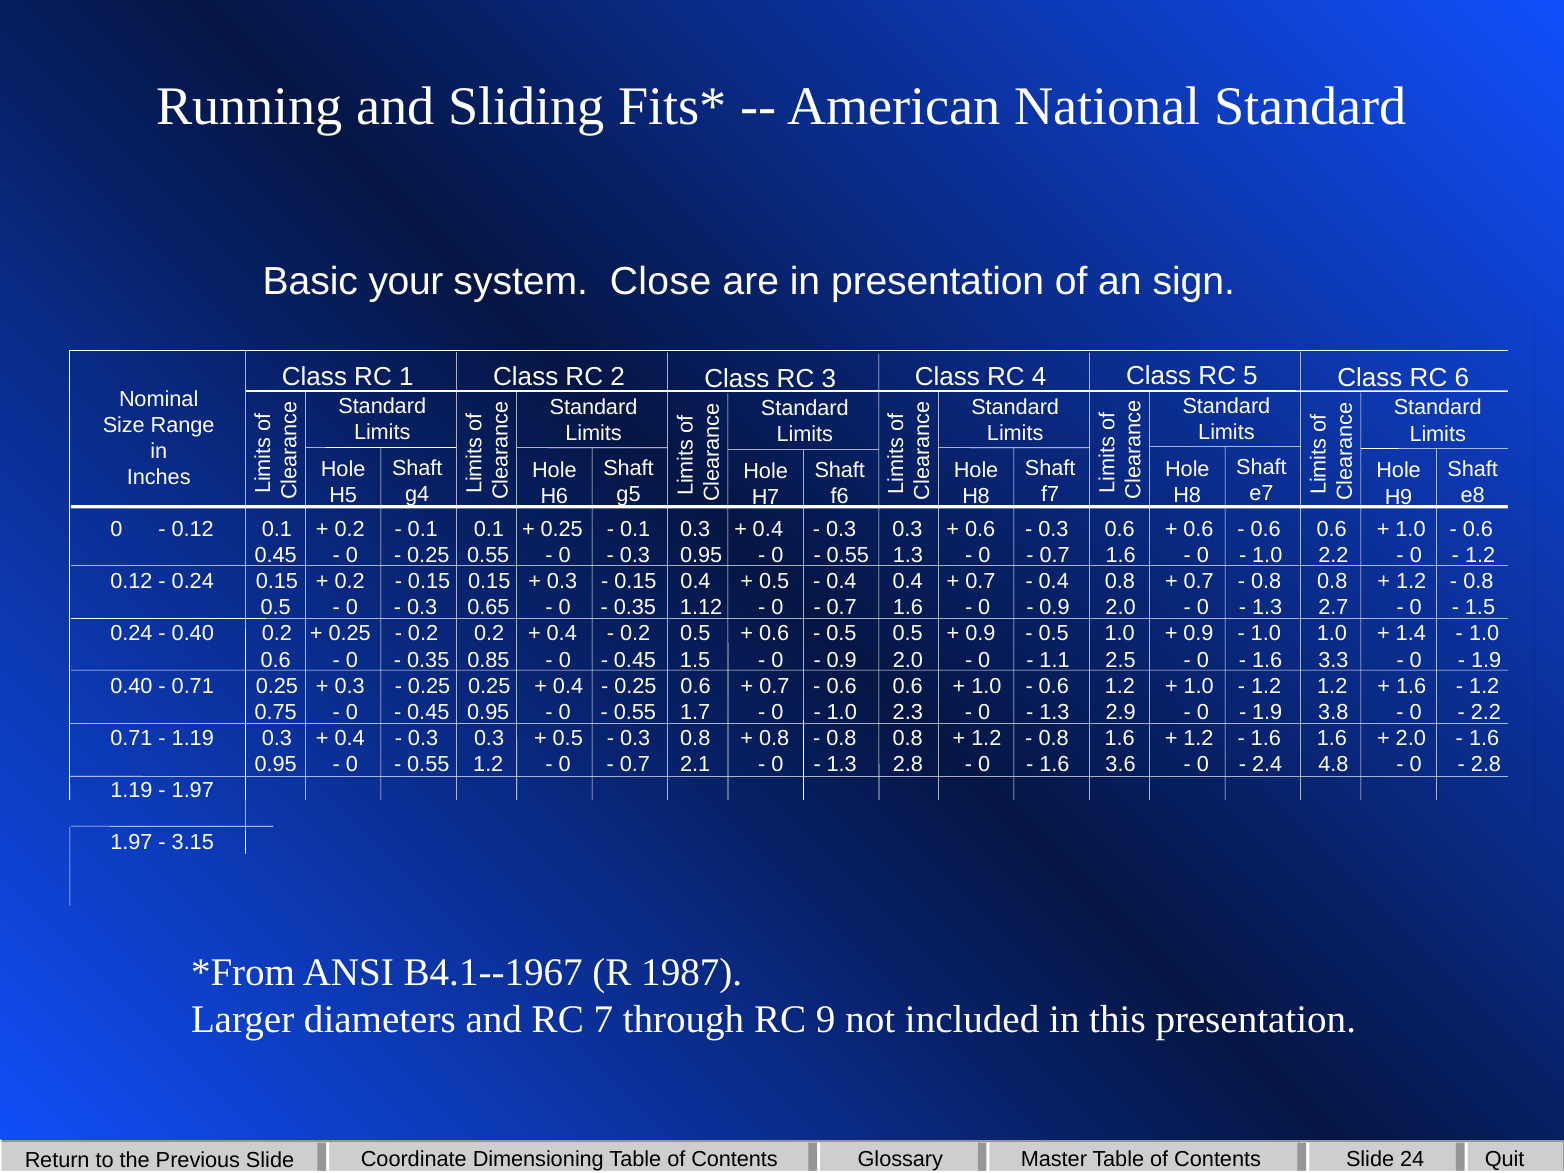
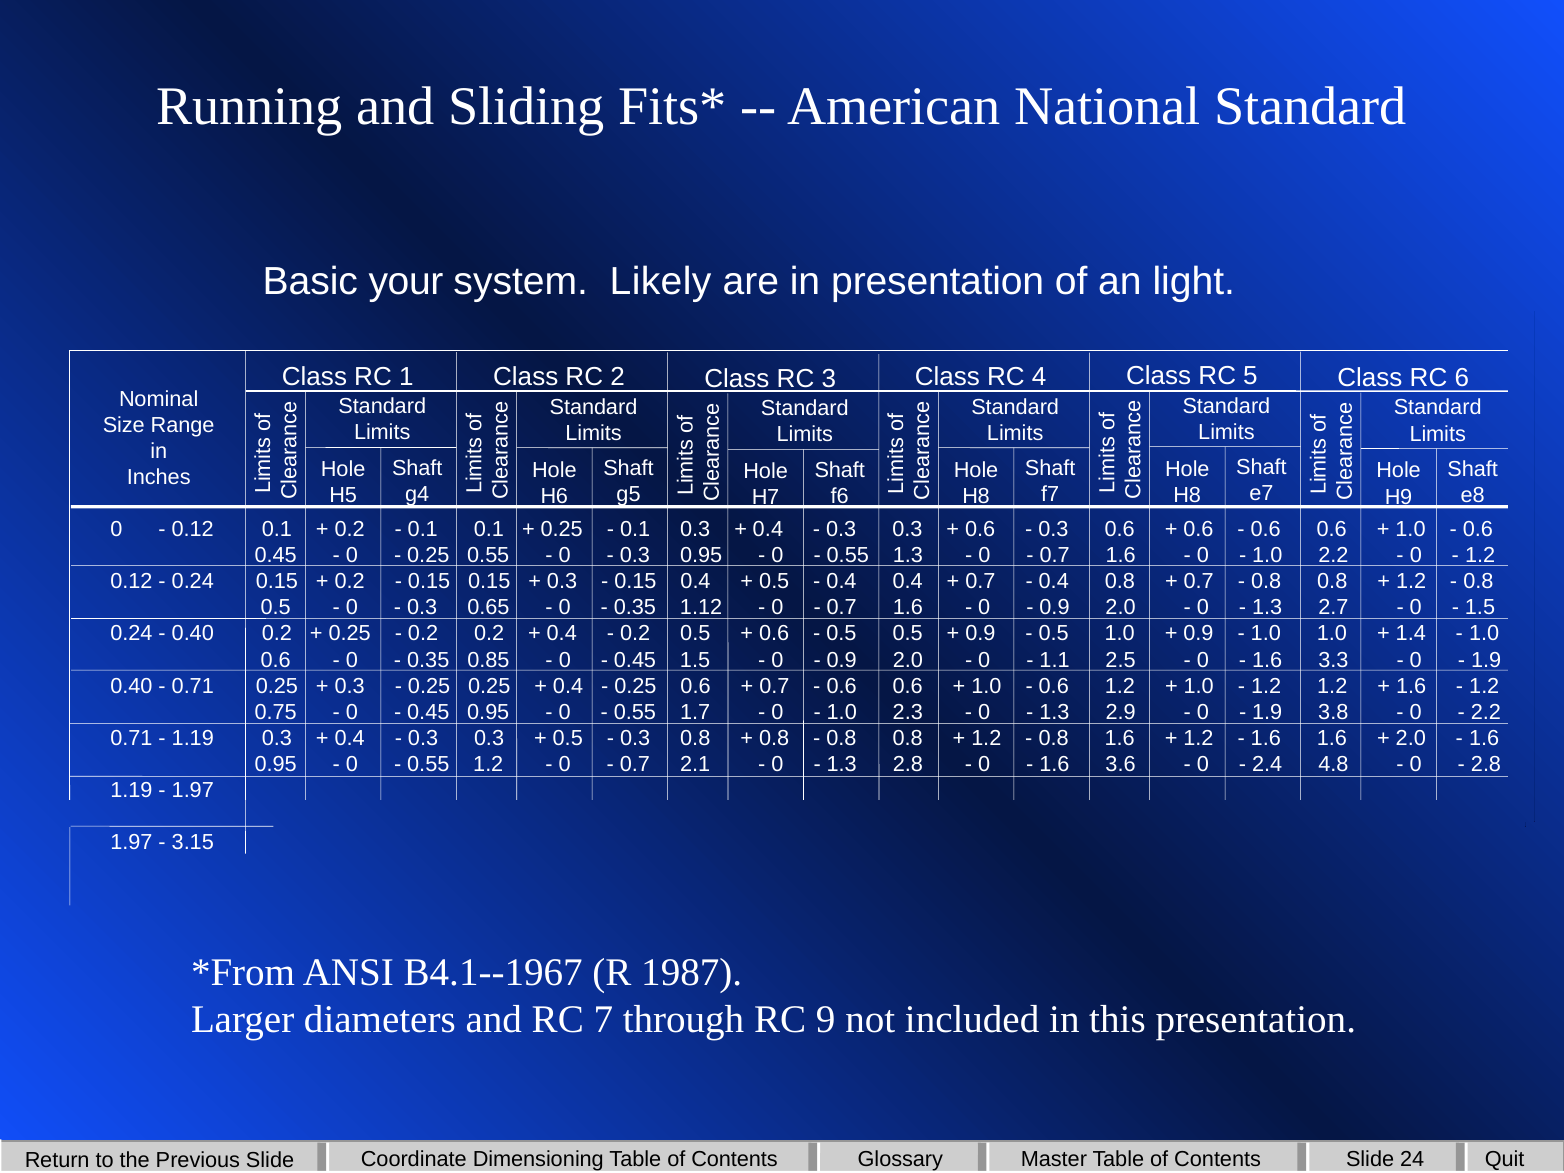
Close: Close -> Likely
sign: sign -> light
